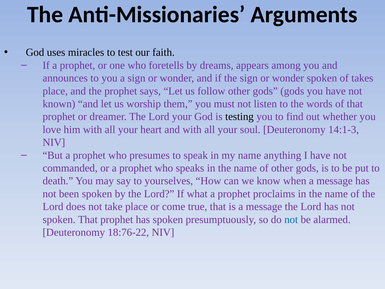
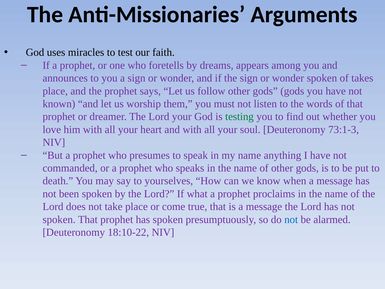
testing colour: black -> green
14:1-3: 14:1-3 -> 73:1-3
18:76-22: 18:76-22 -> 18:10-22
